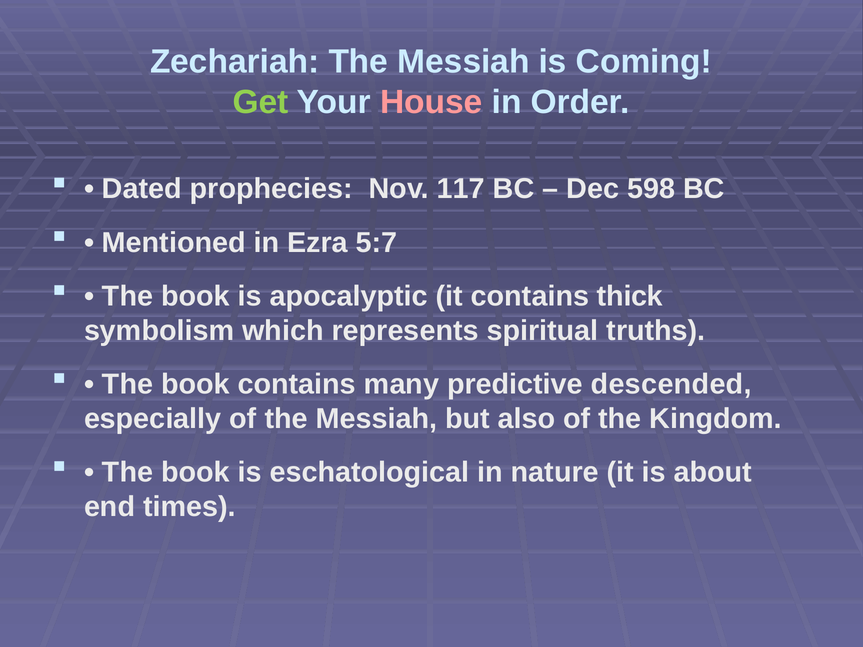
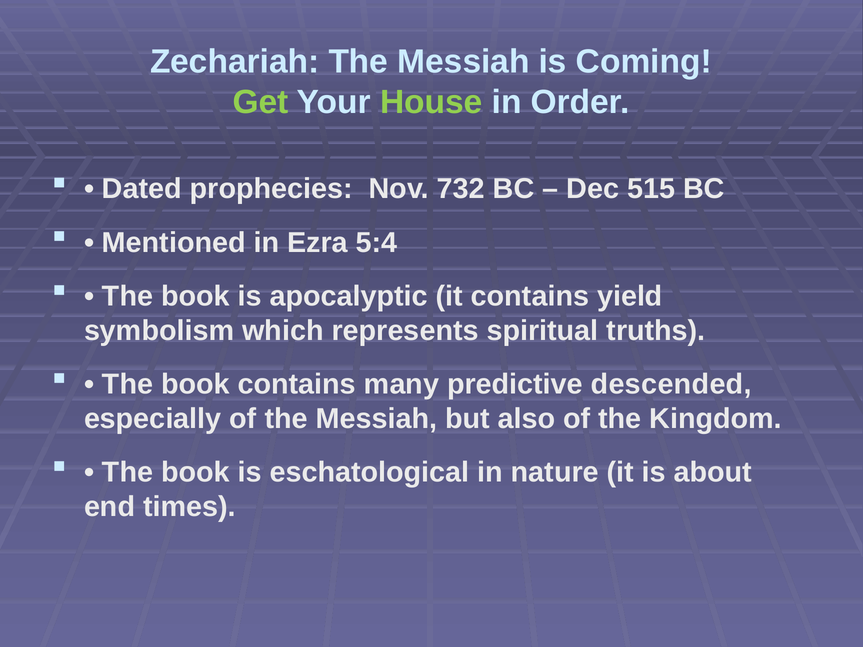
House colour: pink -> light green
117: 117 -> 732
598: 598 -> 515
5:7: 5:7 -> 5:4
thick: thick -> yield
